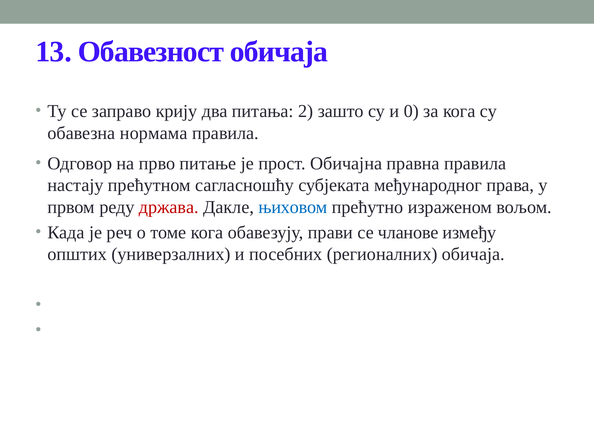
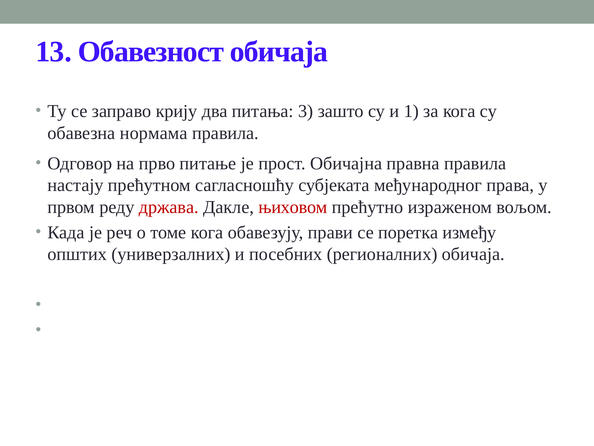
2: 2 -> 3
0: 0 -> 1
њиховом colour: blue -> red
чланове: чланове -> поретка
